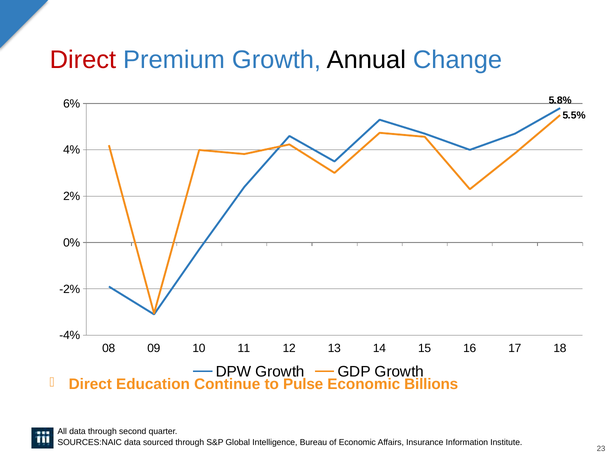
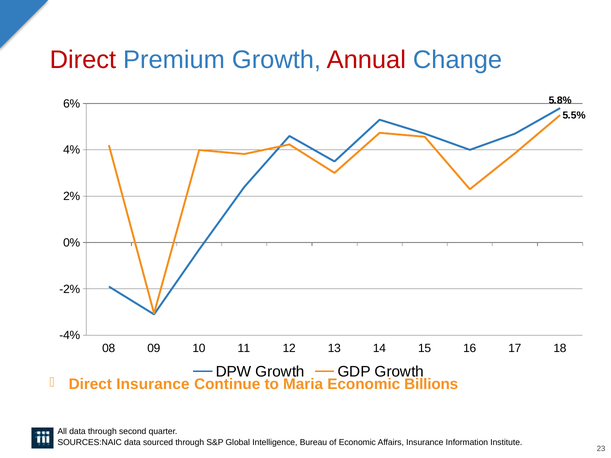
Annual colour: black -> red
Direct Education: Education -> Insurance
Pulse: Pulse -> Maria
